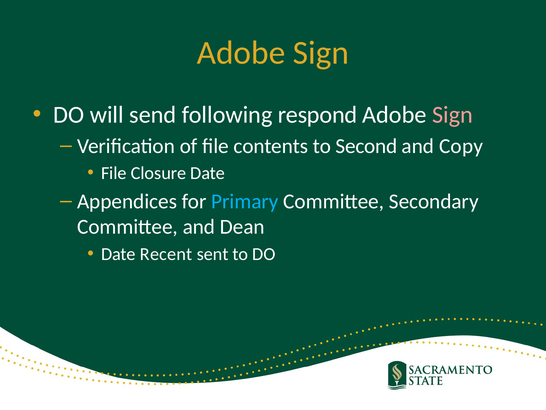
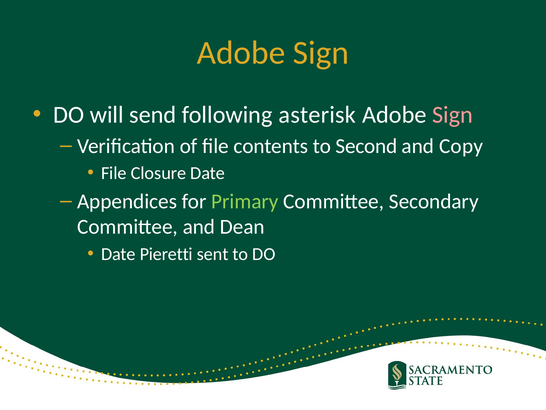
respond: respond -> asterisk
Primary colour: light blue -> light green
Recent: Recent -> Pieretti
